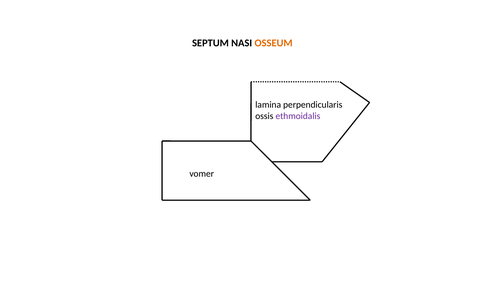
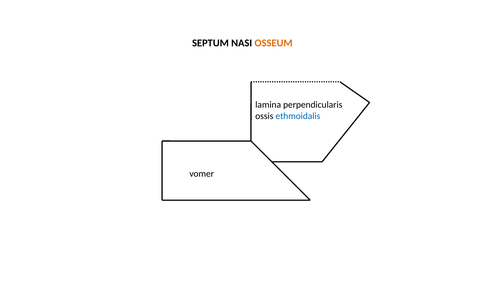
ethmoidalis colour: purple -> blue
